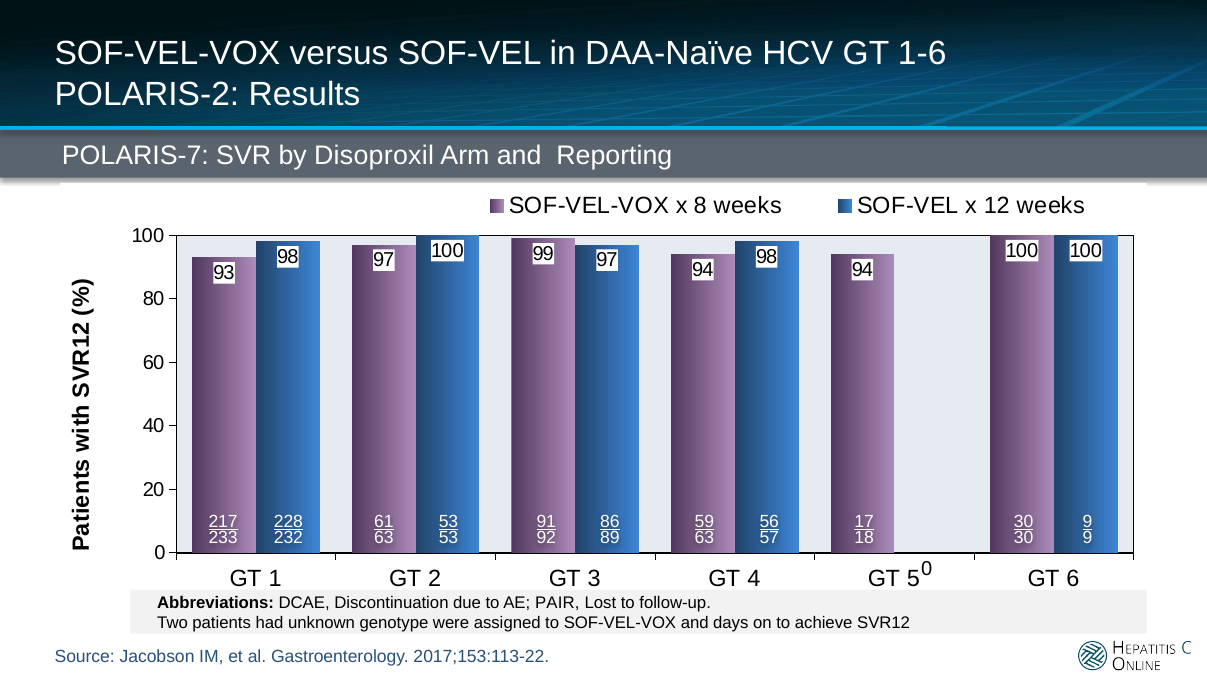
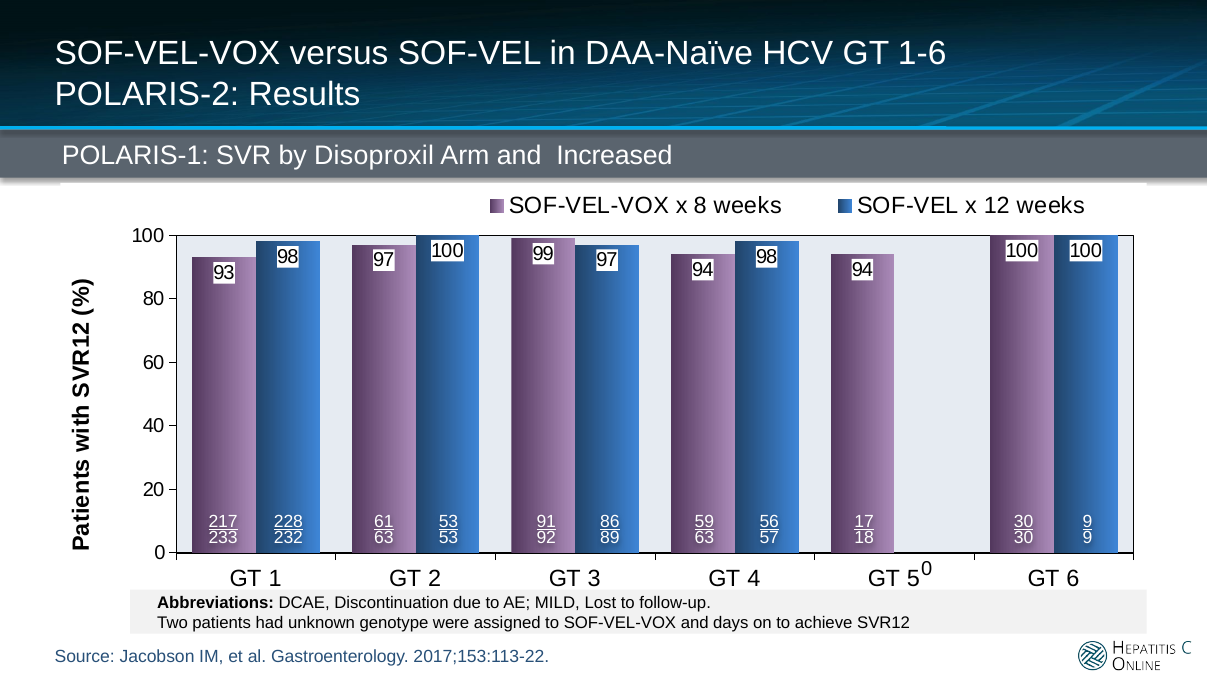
POLARIS-7: POLARIS-7 -> POLARIS-1
Reporting: Reporting -> Increased
PAIR: PAIR -> MILD
